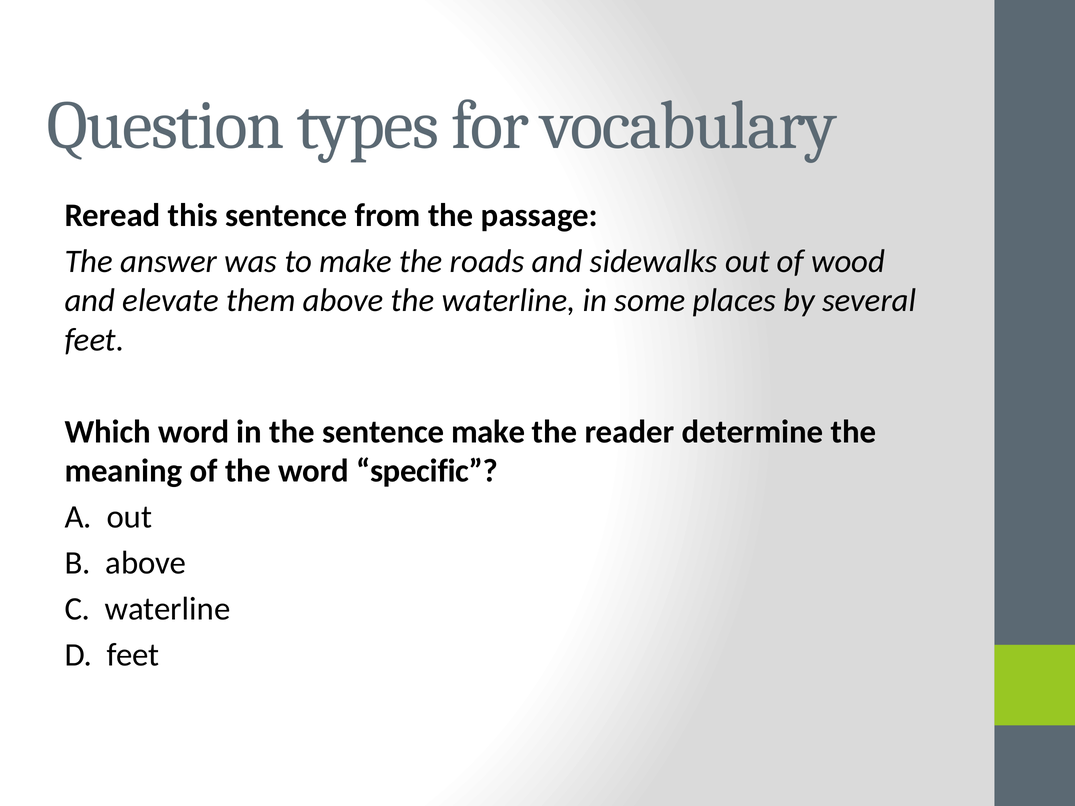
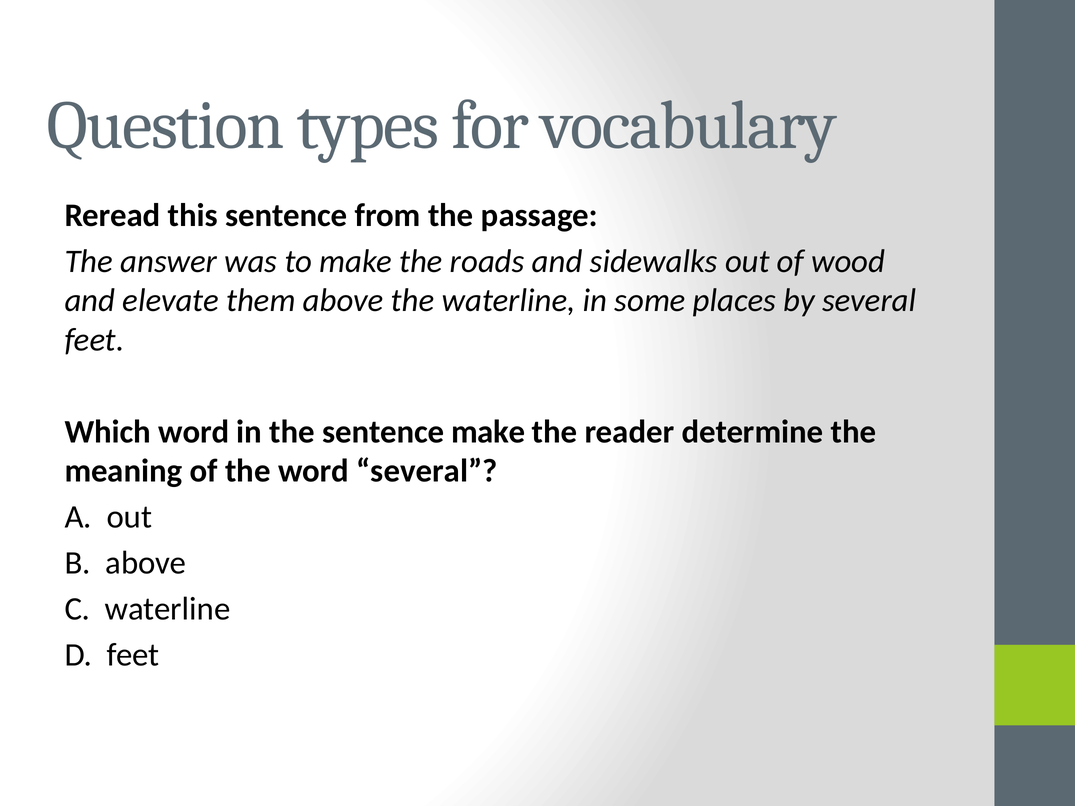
word specific: specific -> several
